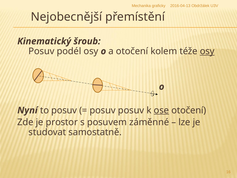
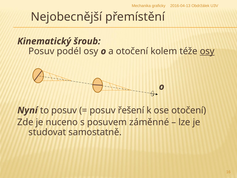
posuv posuv: posuv -> řešení
ose underline: present -> none
prostor: prostor -> nuceno
